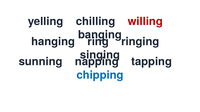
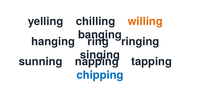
willing colour: red -> orange
